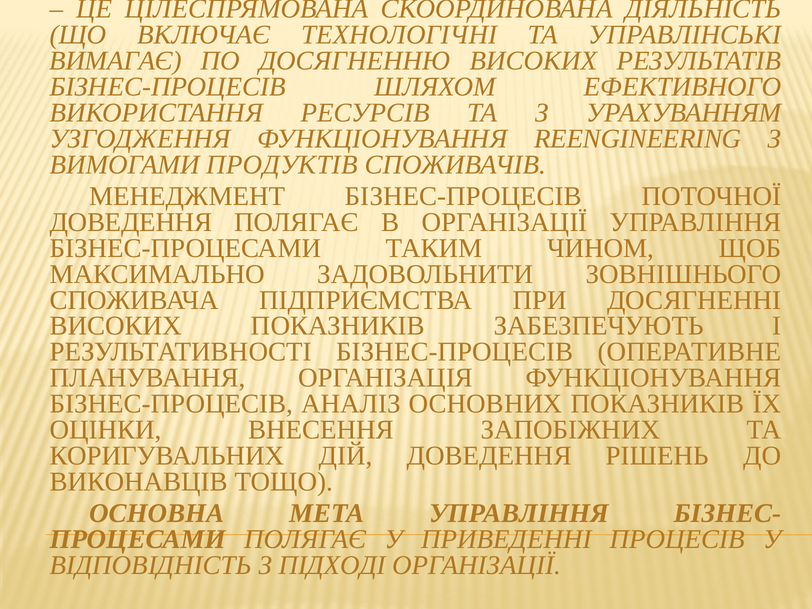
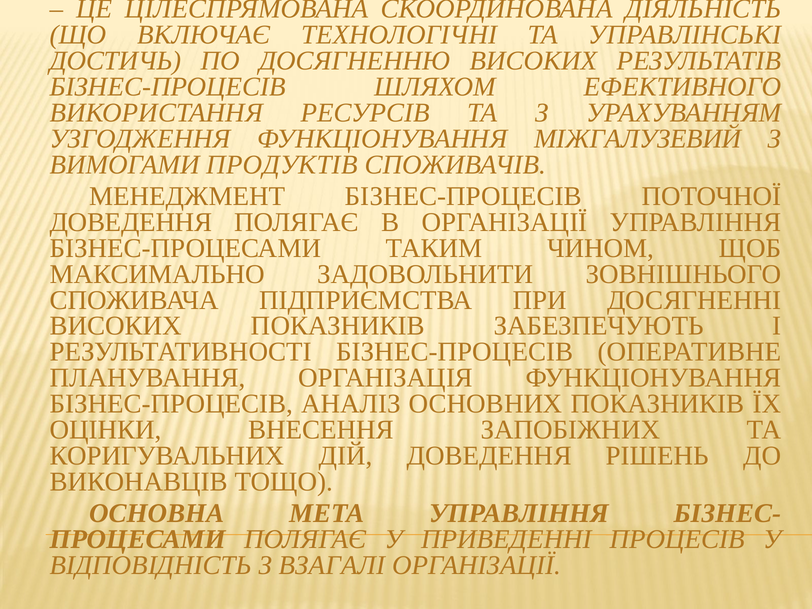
ВИМАГАЄ: ВИМАГАЄ -> ДОСТИЧЬ
REENGINEERING: REENGINEERING -> МІЖГАЛУЗЕВИЙ
ПІДХОДІ: ПІДХОДІ -> ВЗАГАЛІ
